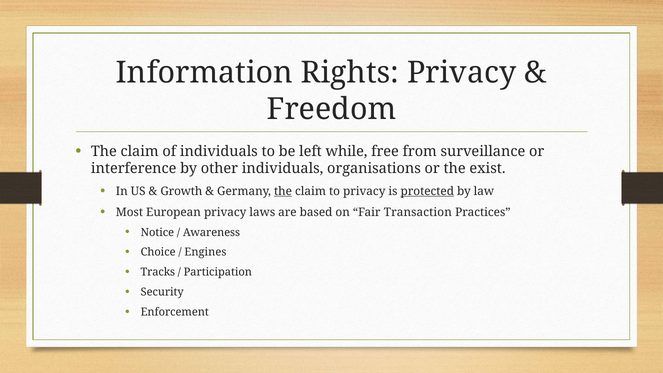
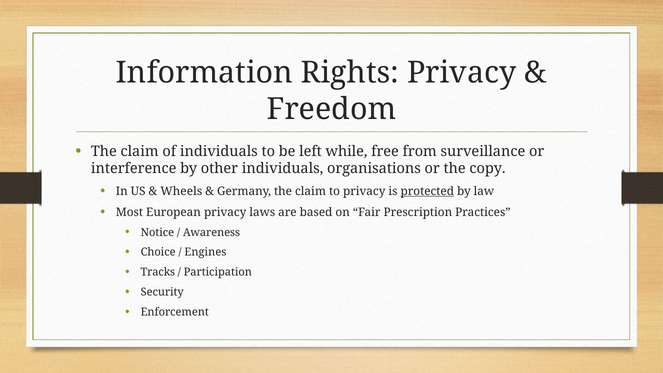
exist: exist -> copy
Growth: Growth -> Wheels
the at (283, 191) underline: present -> none
Transaction: Transaction -> Prescription
